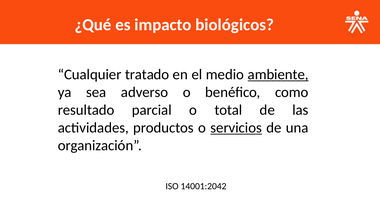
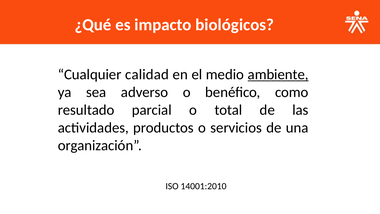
tratado: tratado -> calidad
servicios underline: present -> none
14001:2042: 14001:2042 -> 14001:2010
